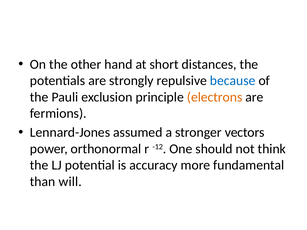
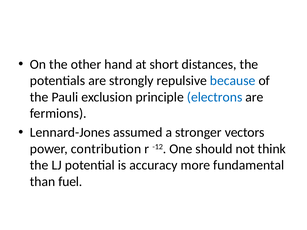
electrons colour: orange -> blue
orthonormal: orthonormal -> contribution
will: will -> fuel
